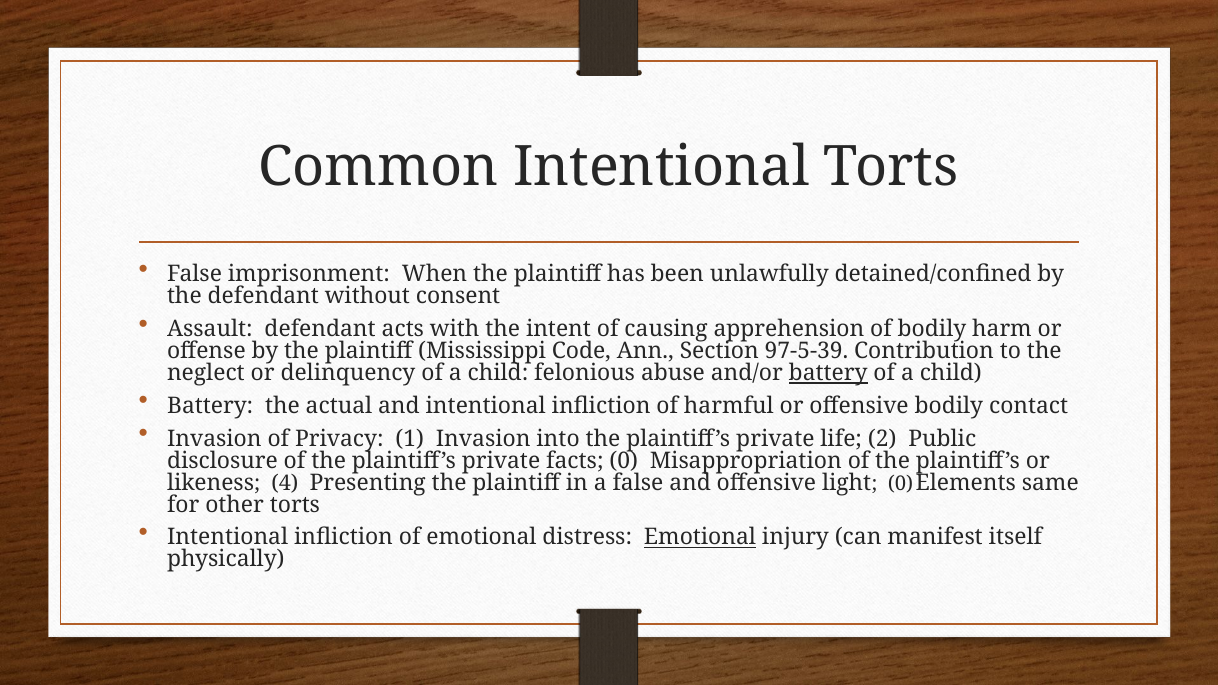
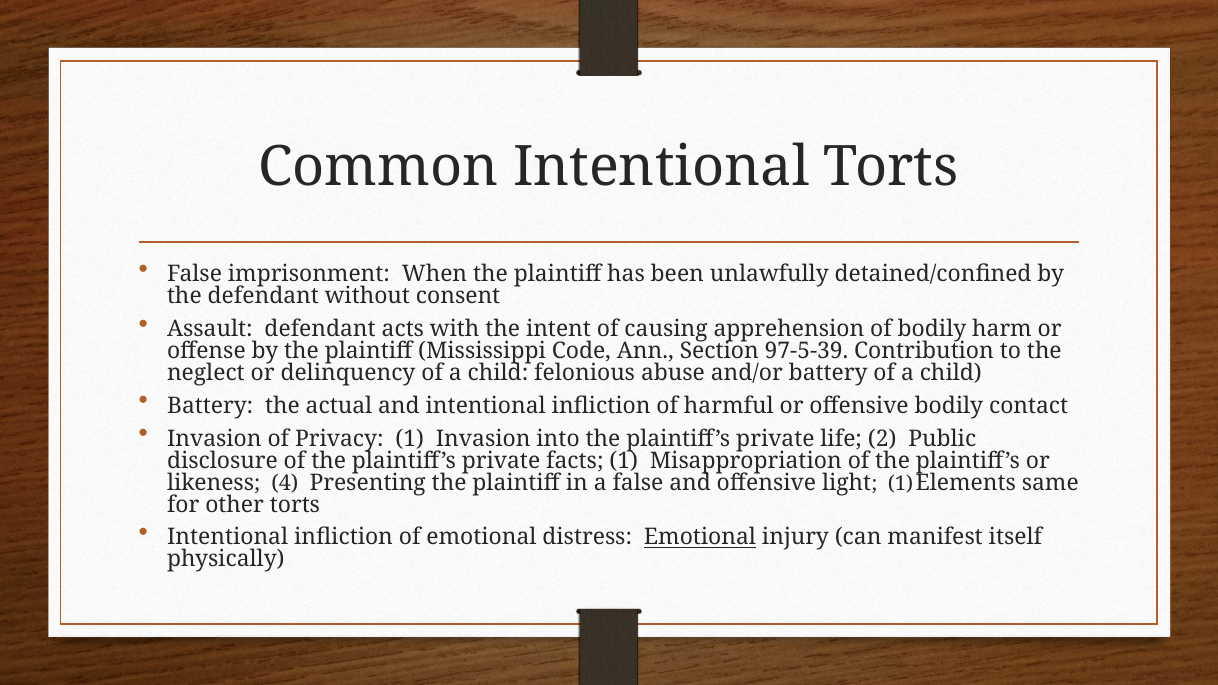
battery at (828, 373) underline: present -> none
facts 0: 0 -> 1
light 0: 0 -> 1
